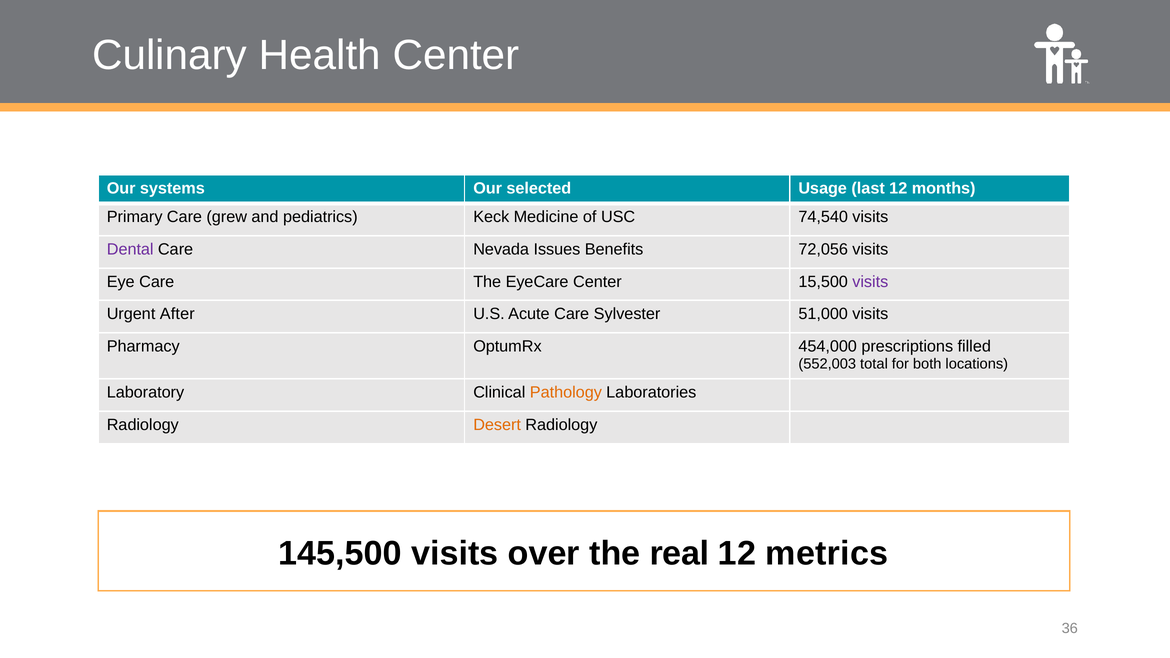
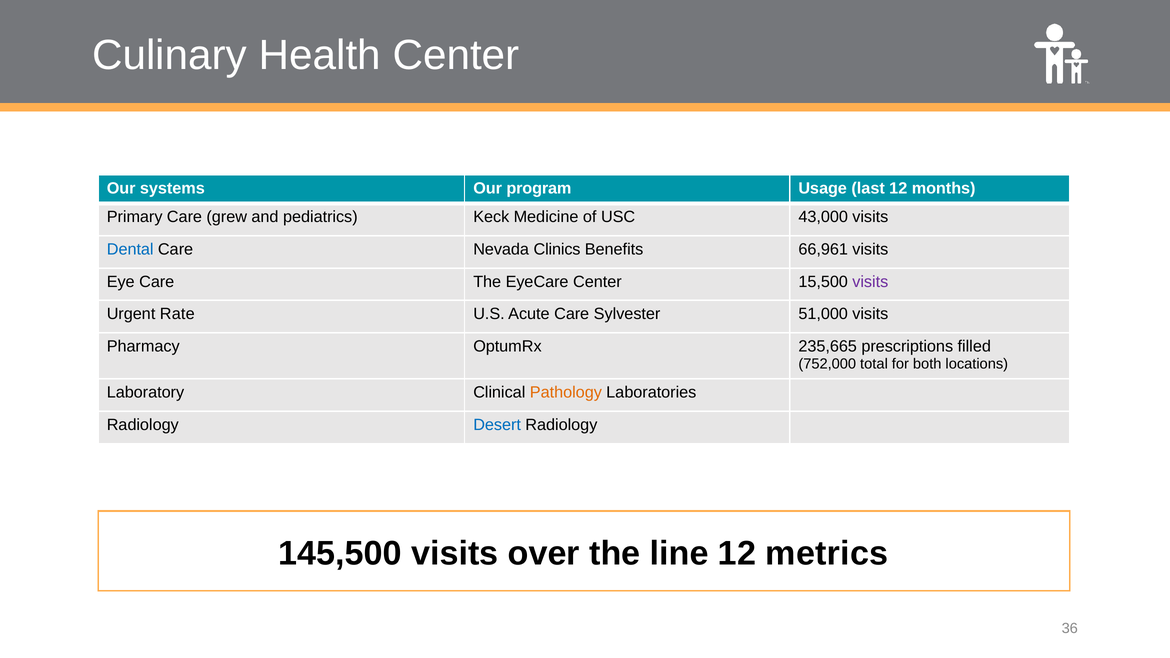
selected: selected -> program
74,540: 74,540 -> 43,000
Dental colour: purple -> blue
Issues: Issues -> Clinics
72,056: 72,056 -> 66,961
After: After -> Rate
454,000: 454,000 -> 235,665
552,003: 552,003 -> 752,000
Desert colour: orange -> blue
real: real -> line
